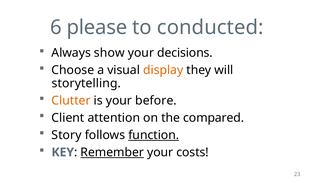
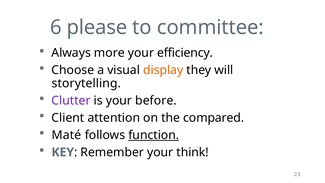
conducted: conducted -> committee
show: show -> more
decisions: decisions -> efficiency
Clutter colour: orange -> purple
Story: Story -> Maté
Remember underline: present -> none
costs: costs -> think
